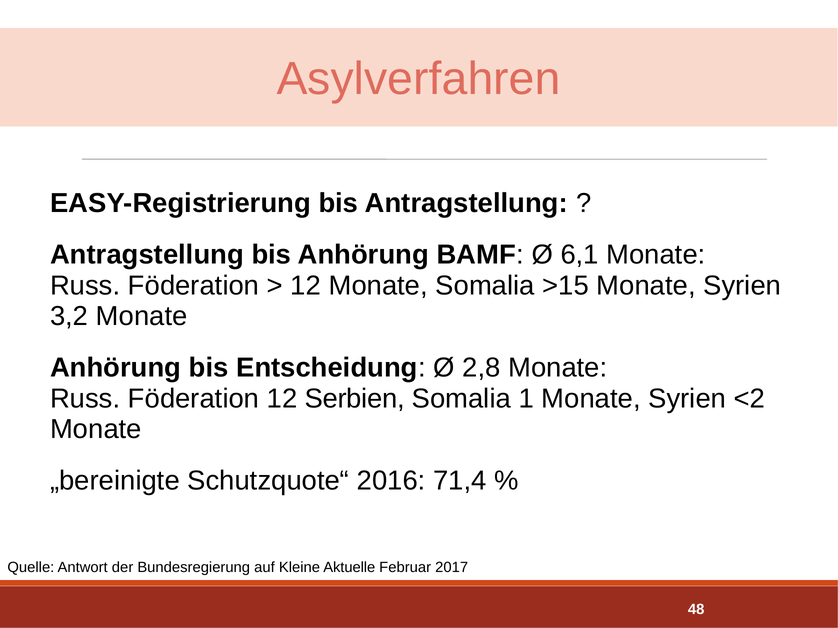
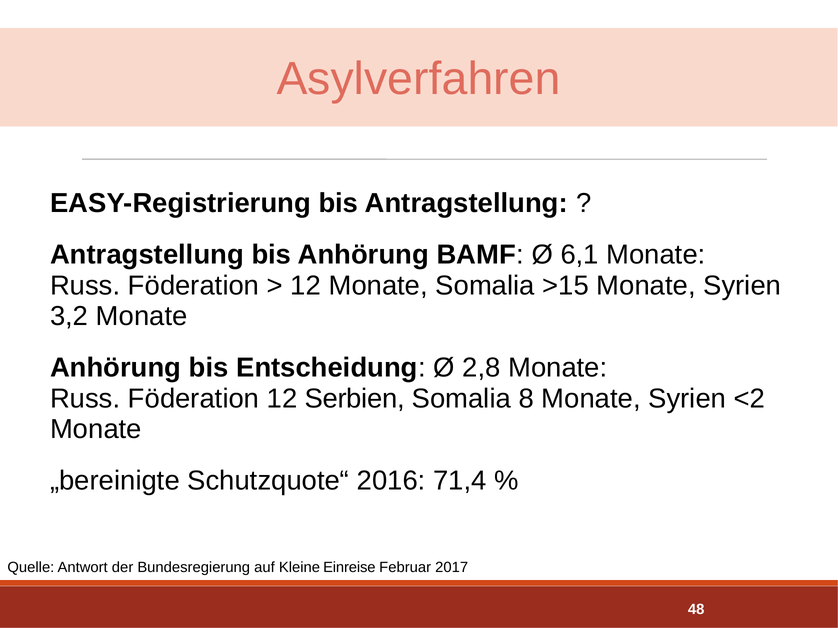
1: 1 -> 8
Aktuelle: Aktuelle -> Einreise
